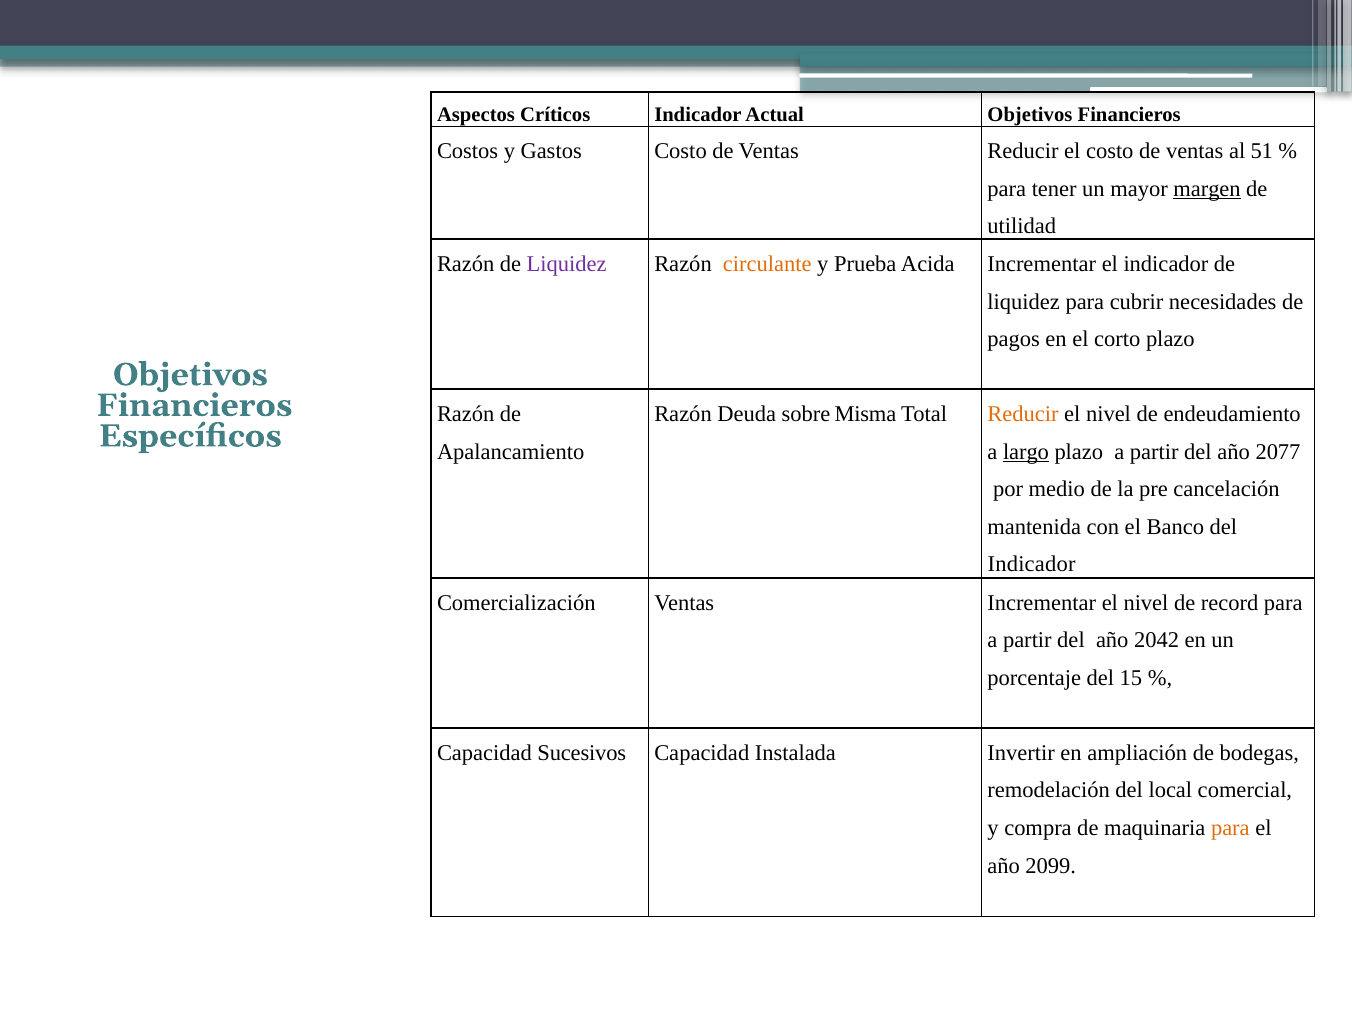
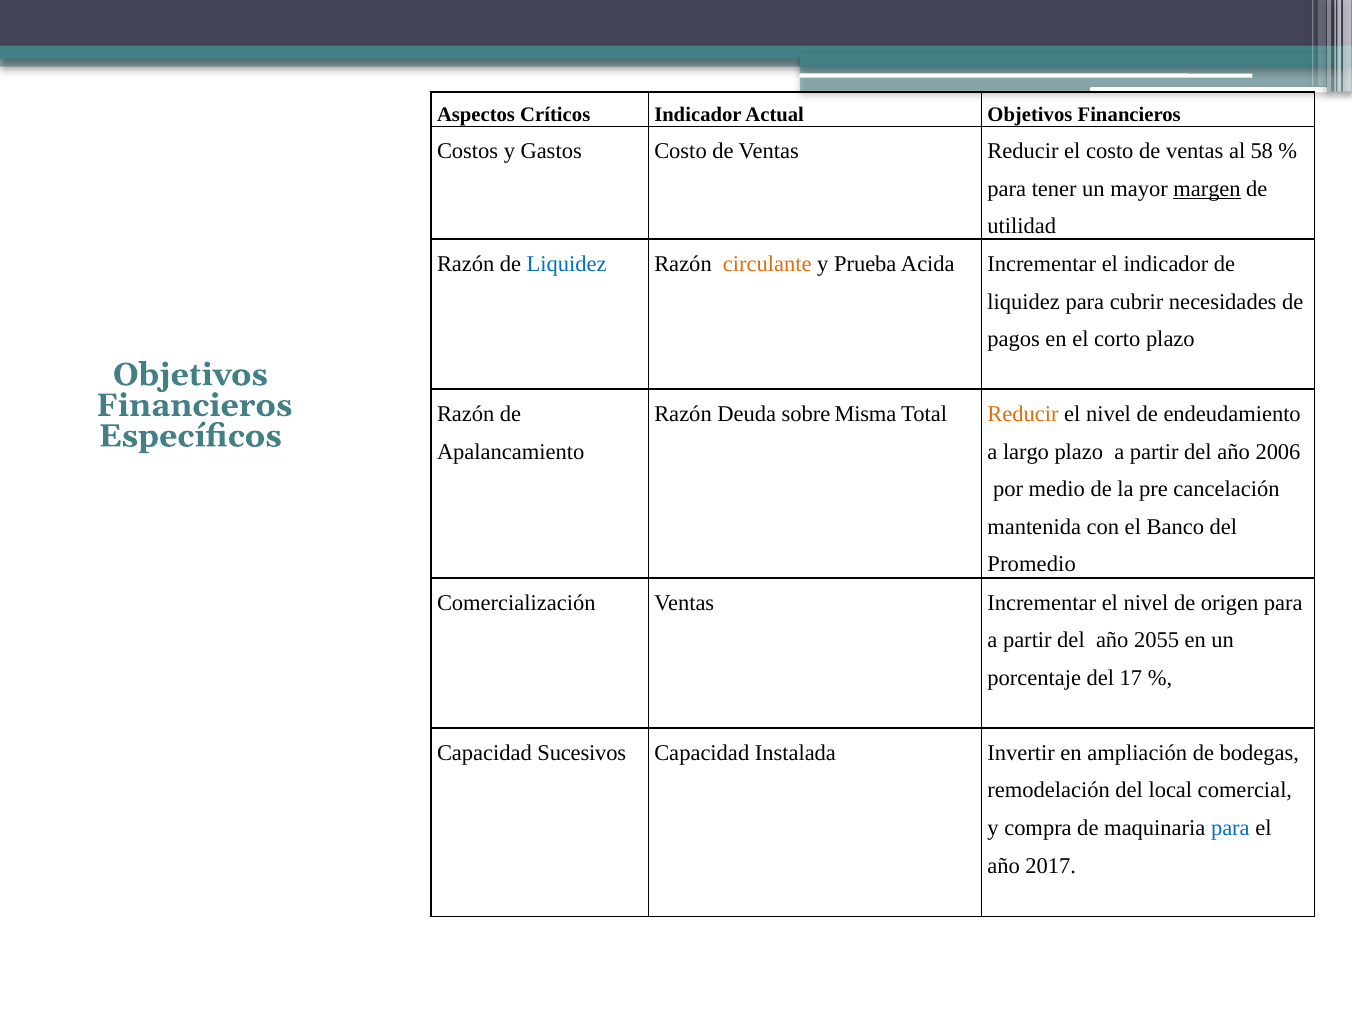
51: 51 -> 58
Liquidez at (567, 264) colour: purple -> blue
largo underline: present -> none
2077: 2077 -> 2006
Indicador at (1032, 564): Indicador -> Promedio
record: record -> origen
2042: 2042 -> 2055
15: 15 -> 17
para at (1230, 828) colour: orange -> blue
2099: 2099 -> 2017
